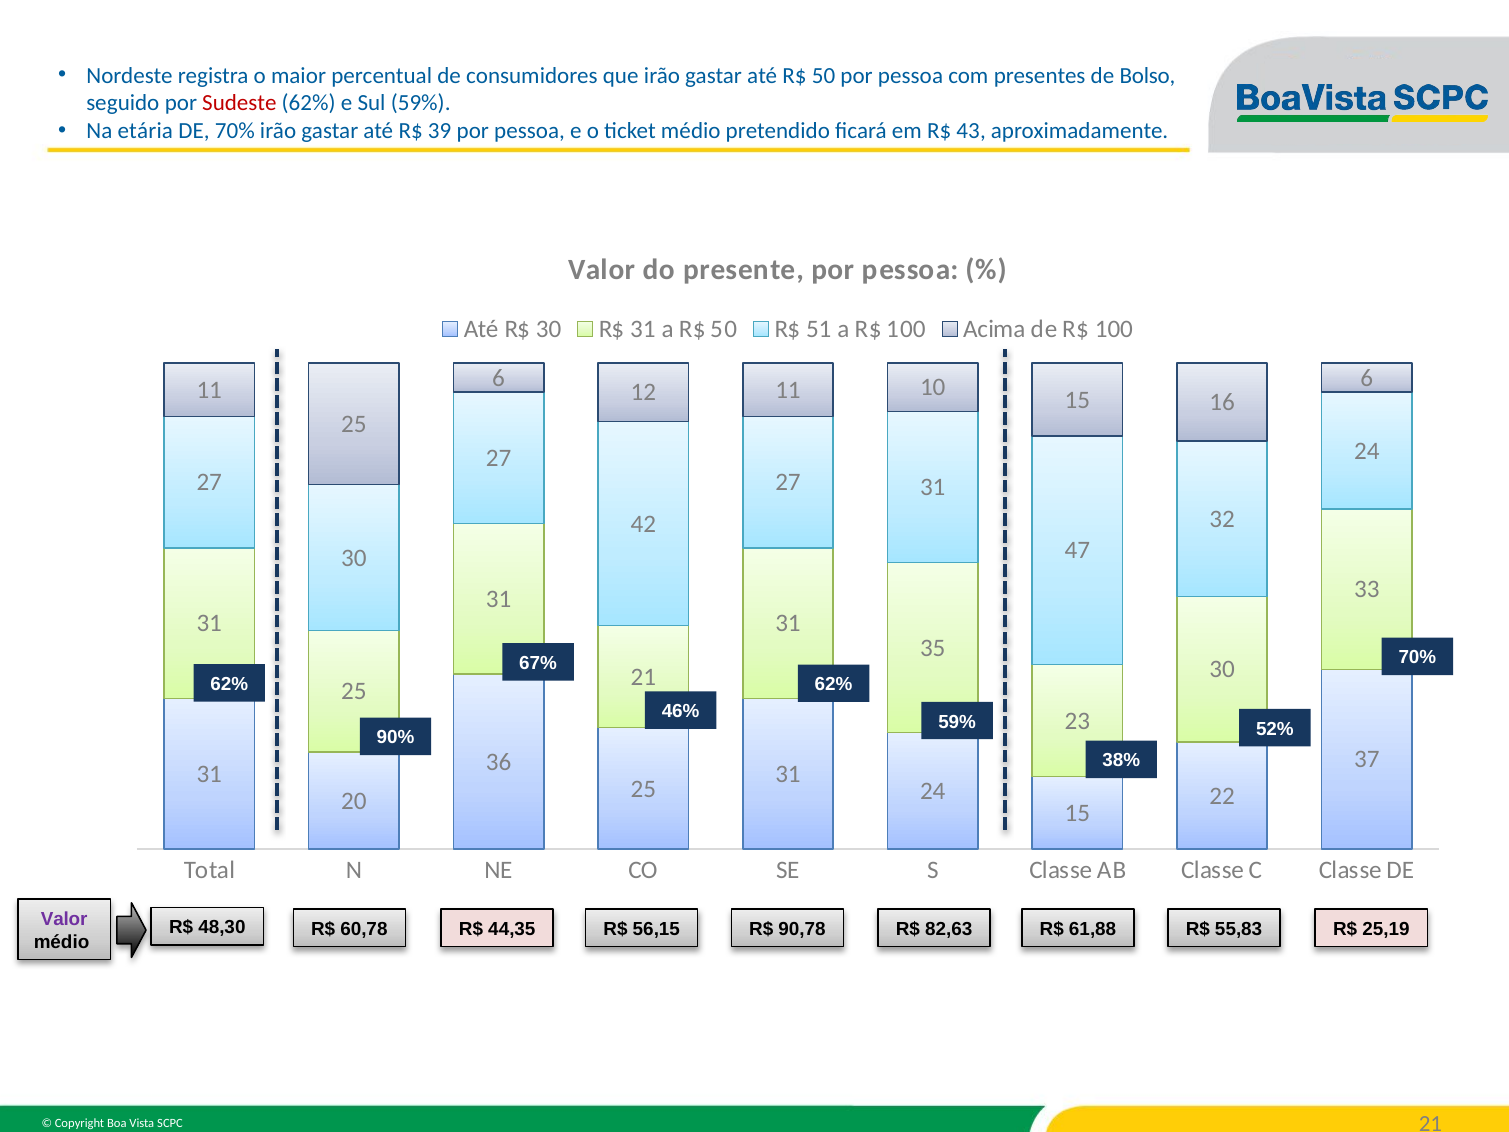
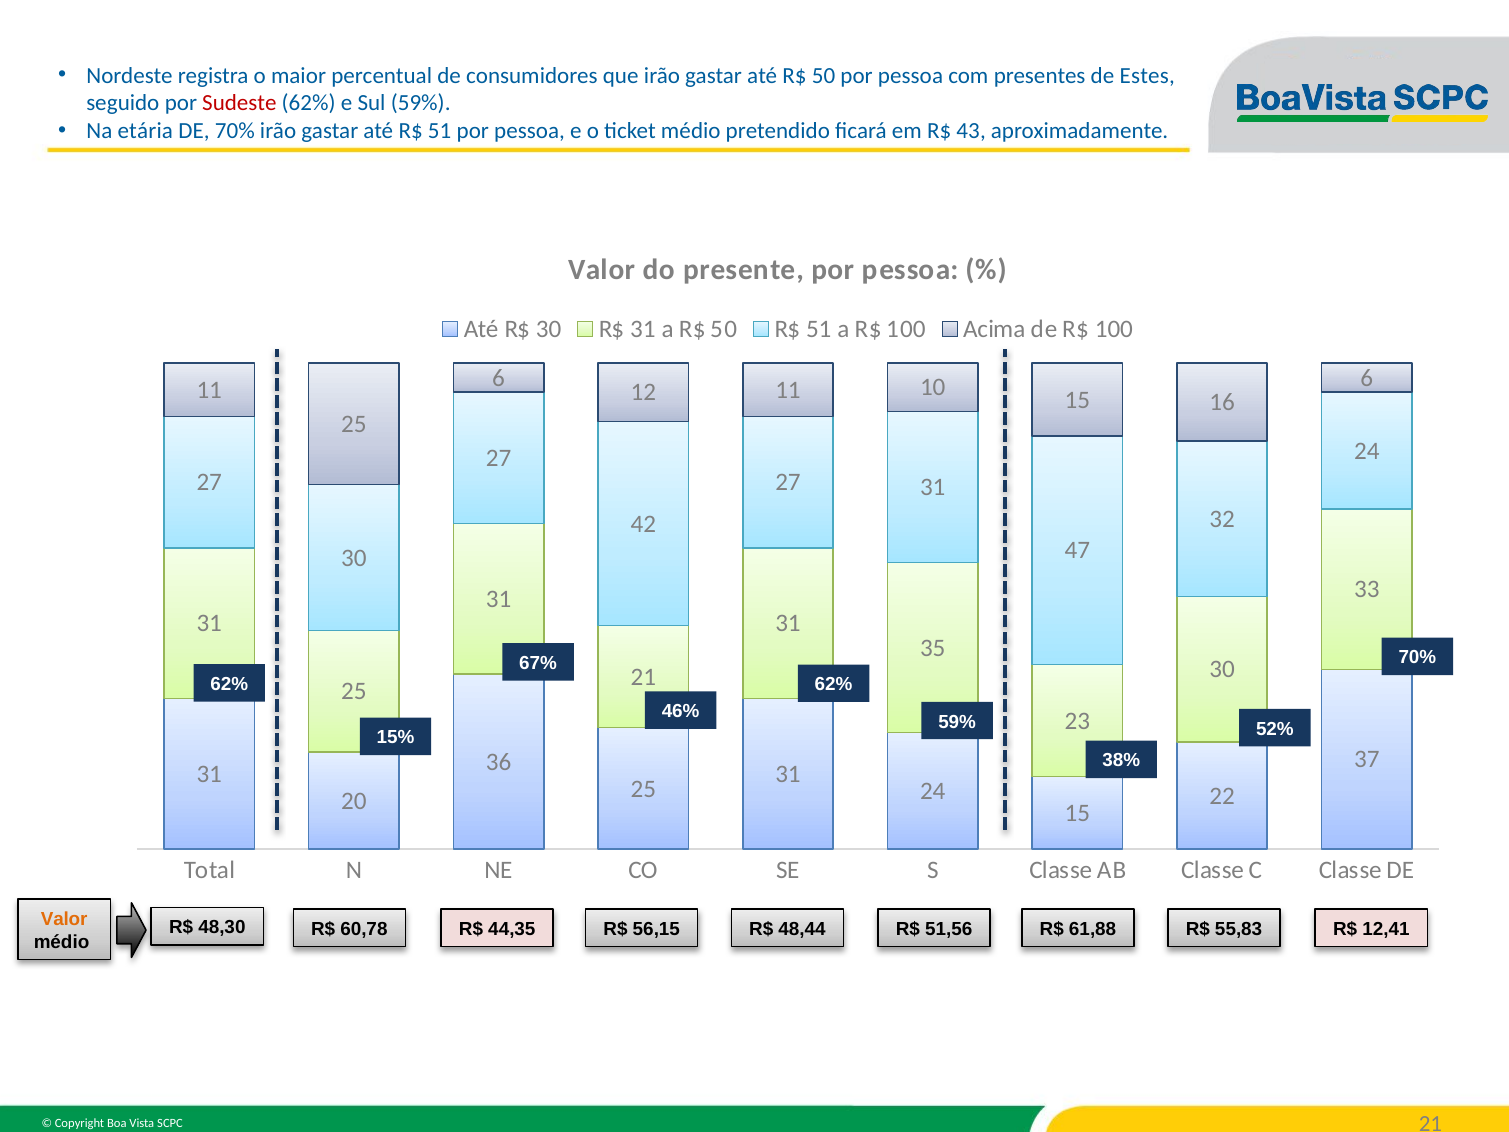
Bolso: Bolso -> Estes
até R$ 39: 39 -> 51
90%: 90% -> 15%
Valor at (64, 919) colour: purple -> orange
90,78: 90,78 -> 48,44
82,63: 82,63 -> 51,56
25,19: 25,19 -> 12,41
